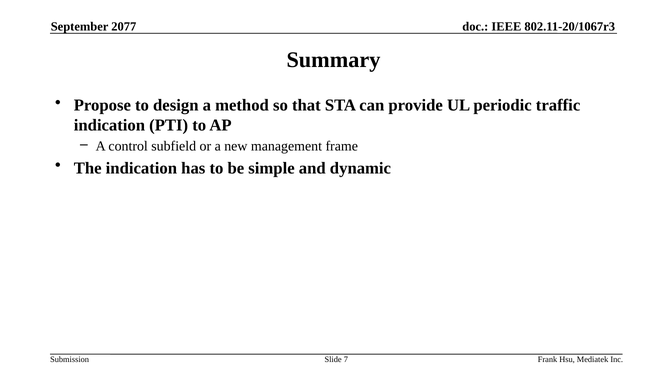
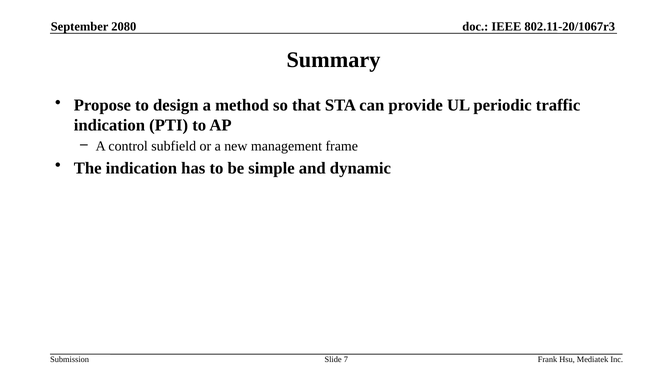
2077: 2077 -> 2080
